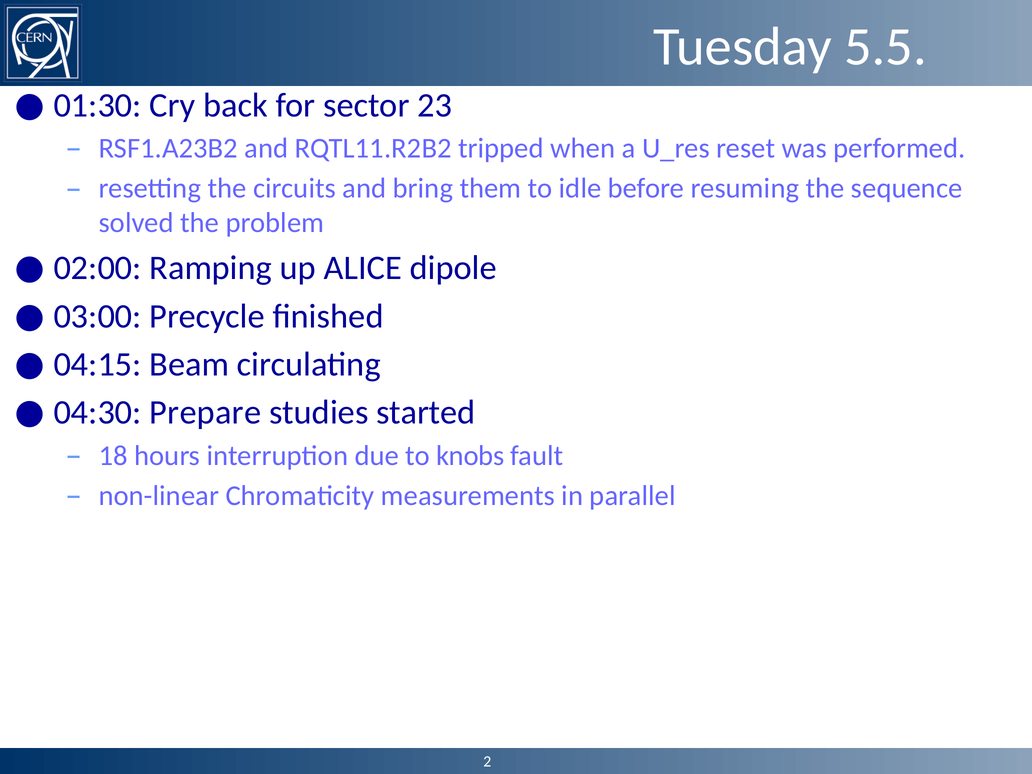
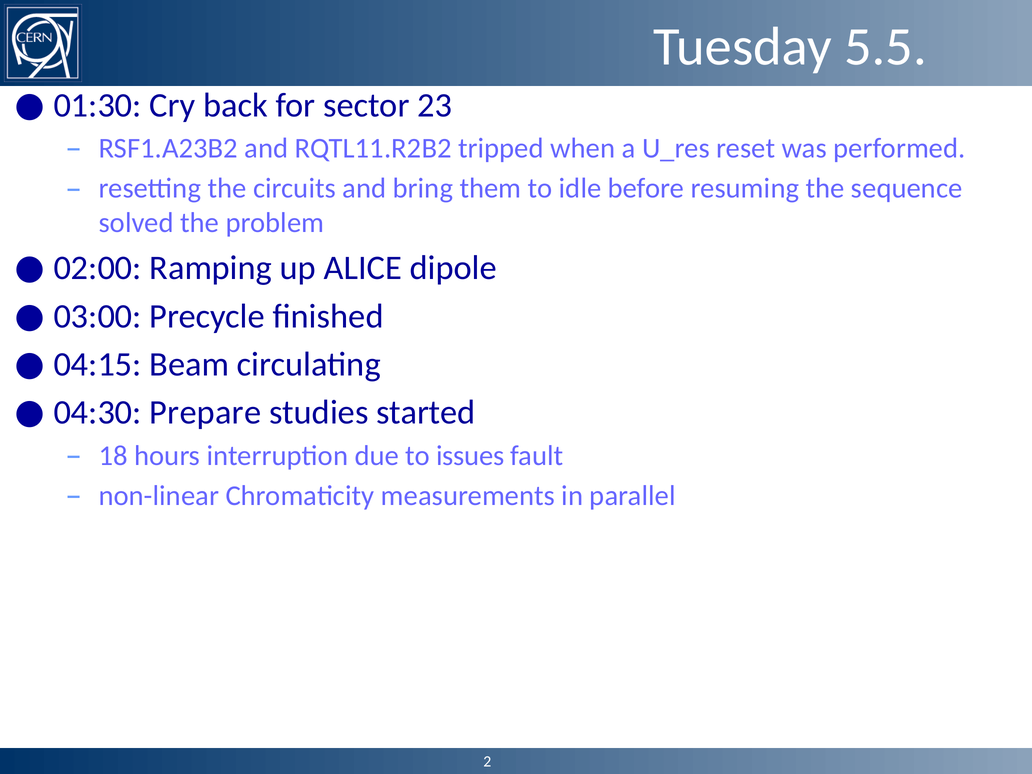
knobs: knobs -> issues
